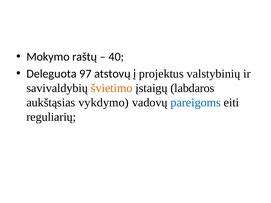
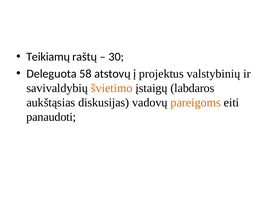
Mokymo: Mokymo -> Teikiamų
40: 40 -> 30
97: 97 -> 58
vykdymo: vykdymo -> diskusijas
pareigoms colour: blue -> orange
reguliarių: reguliarių -> panaudoti
